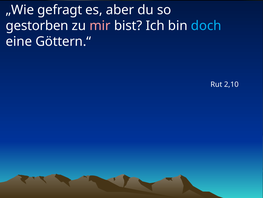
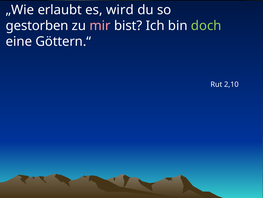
gefragt: gefragt -> erlaubt
aber: aber -> wird
doch colour: light blue -> light green
